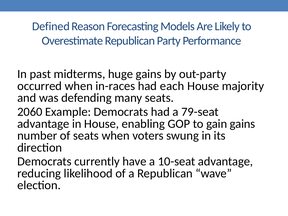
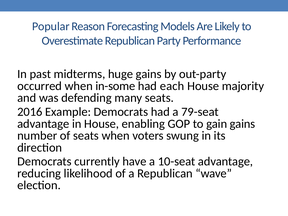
Defined: Defined -> Popular
in-races: in-races -> in-some
2060: 2060 -> 2016
